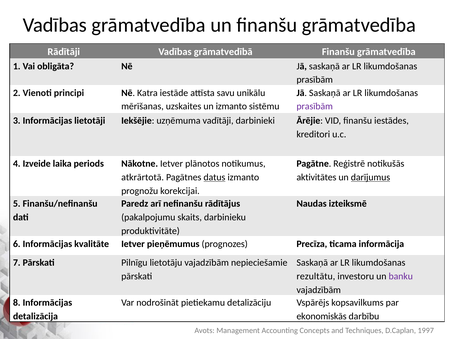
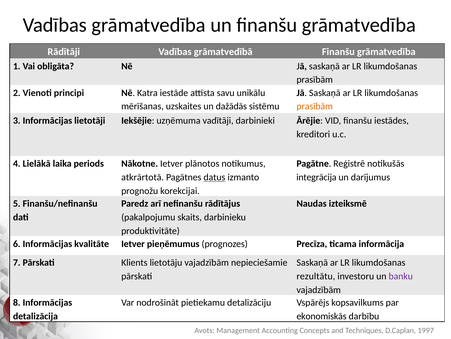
un izmanto: izmanto -> dažādās
prasībām at (315, 106) colour: purple -> orange
Izveide: Izveide -> Lielākā
aktivitātes: aktivitātes -> integrācija
darījumus underline: present -> none
Pilnīgu: Pilnīgu -> Klients
